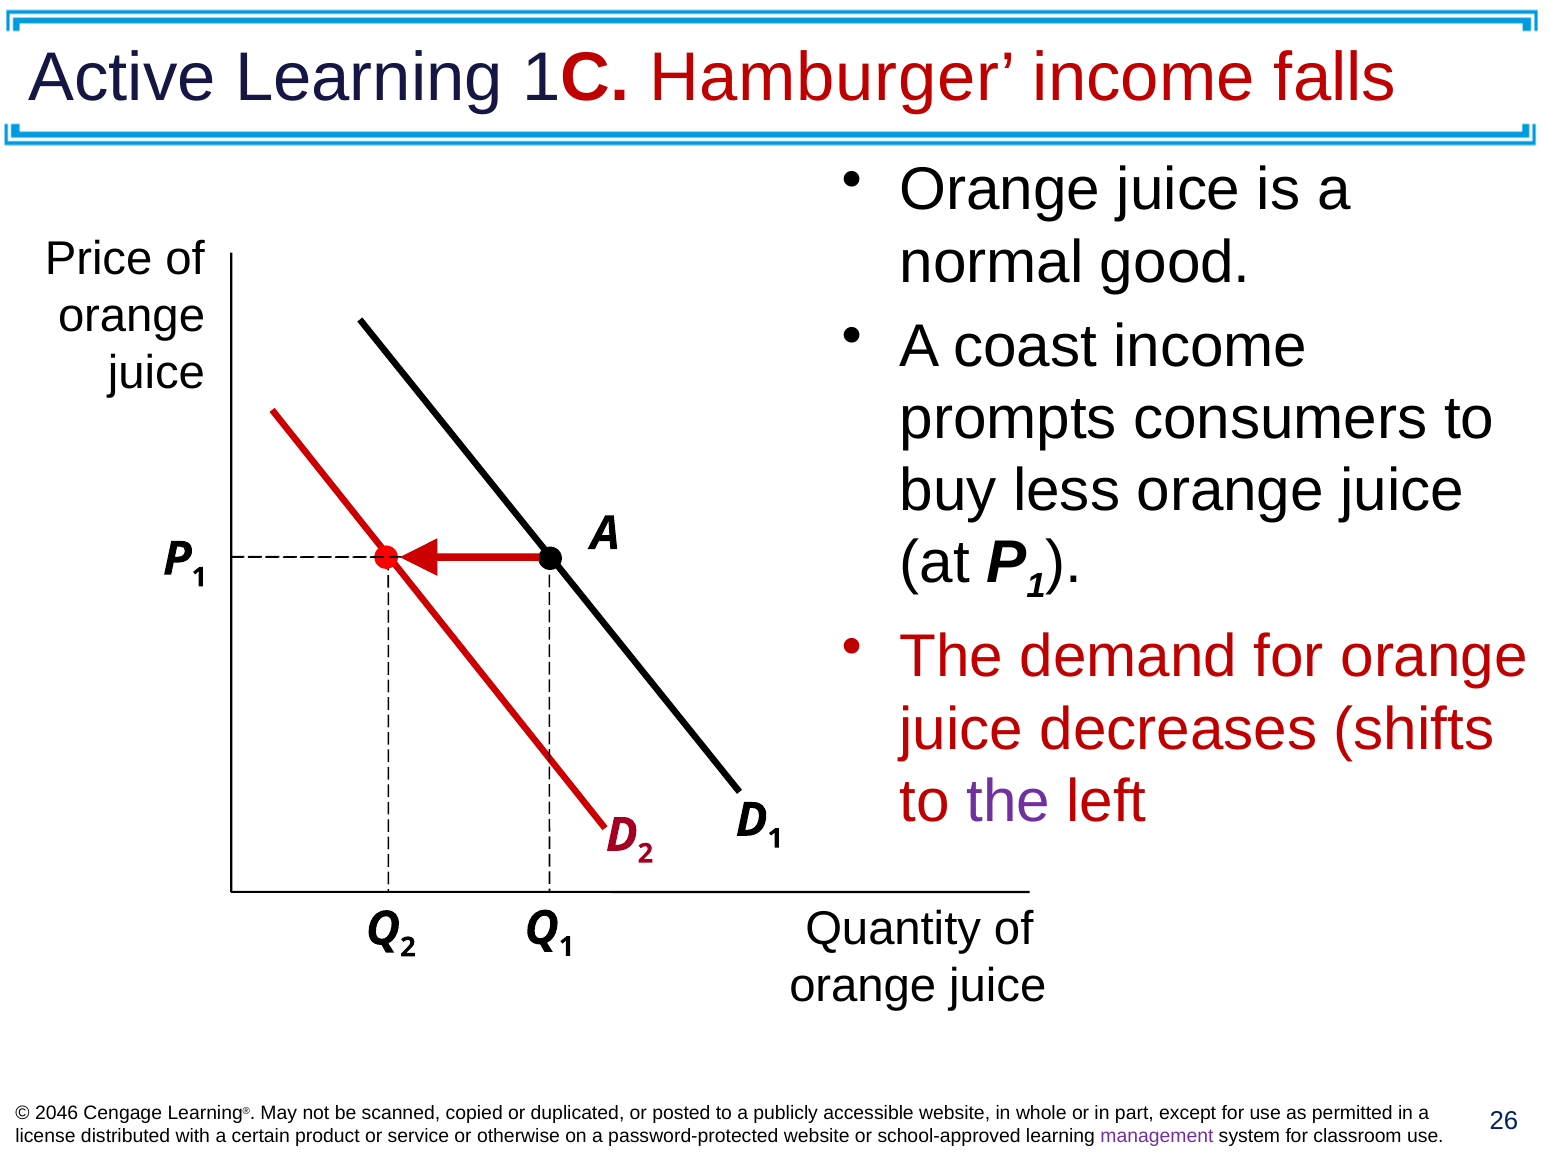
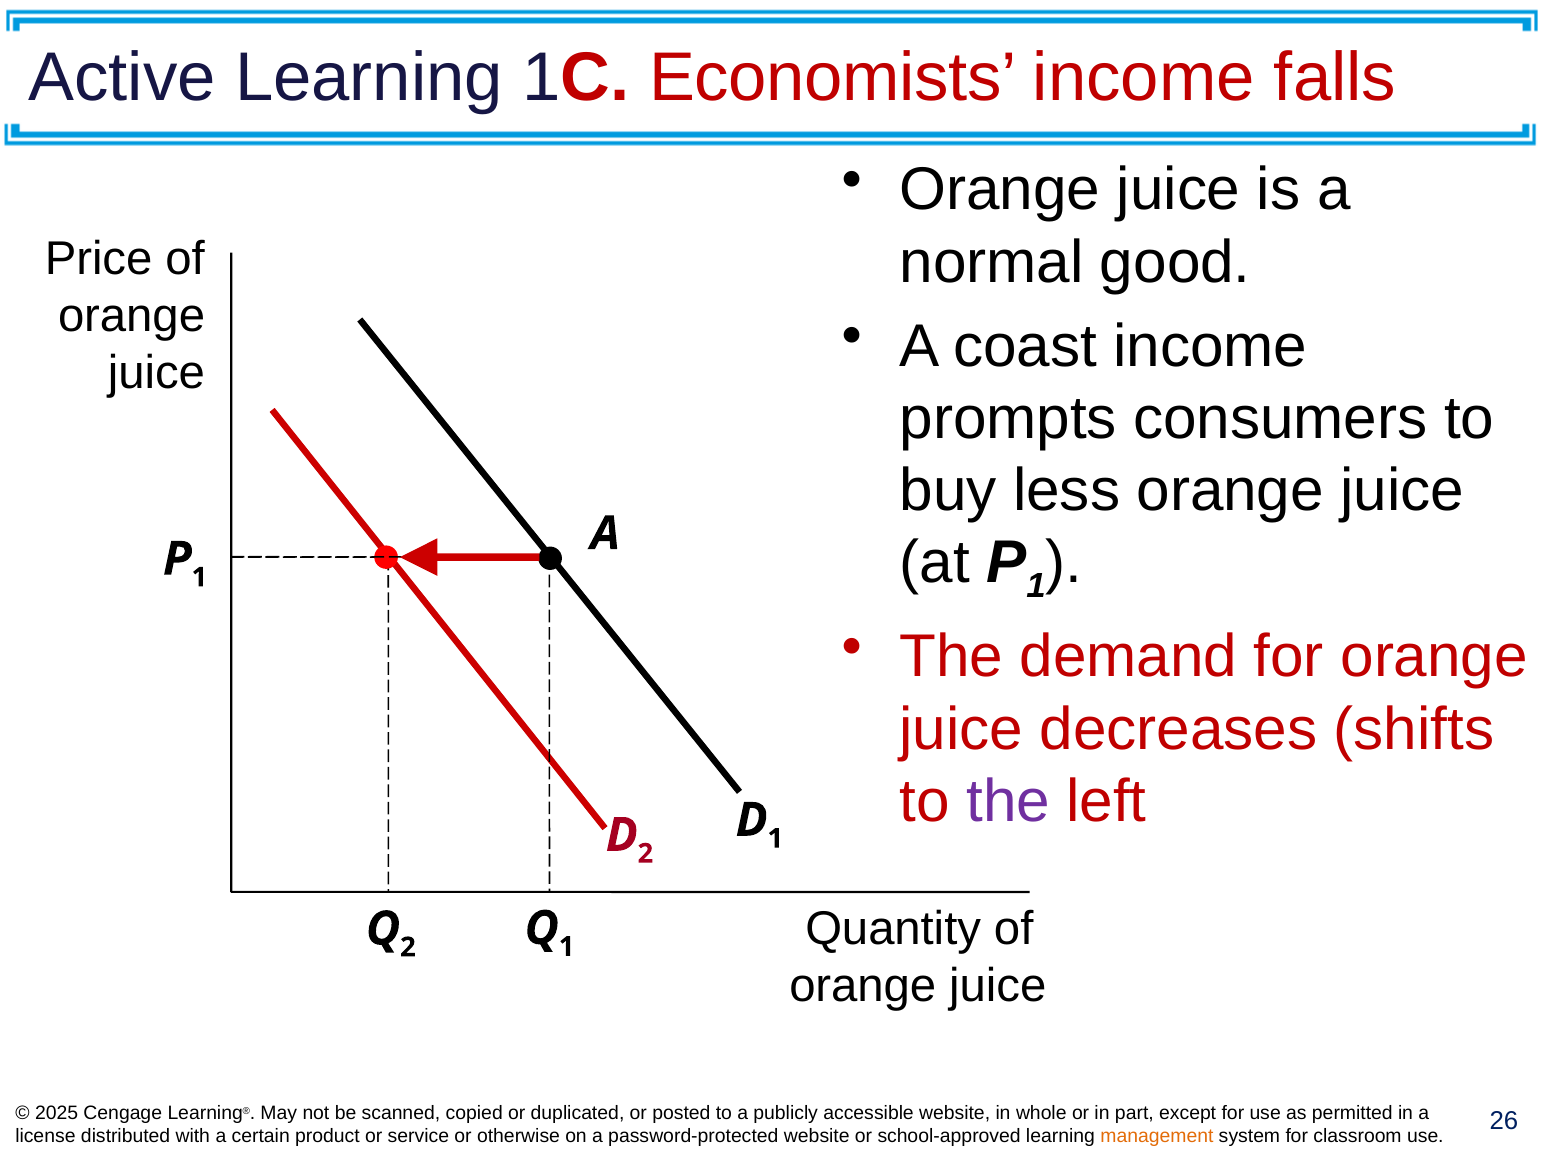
Hamburger: Hamburger -> Economists
2046: 2046 -> 2025
management colour: purple -> orange
